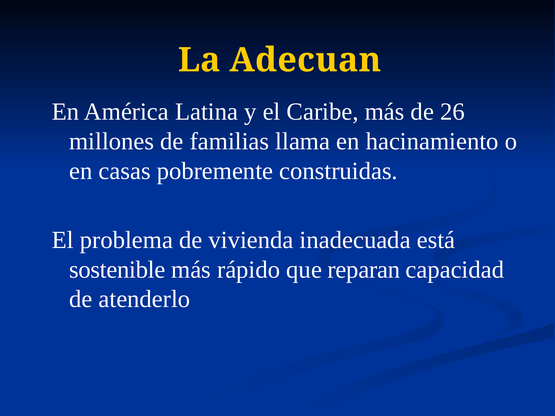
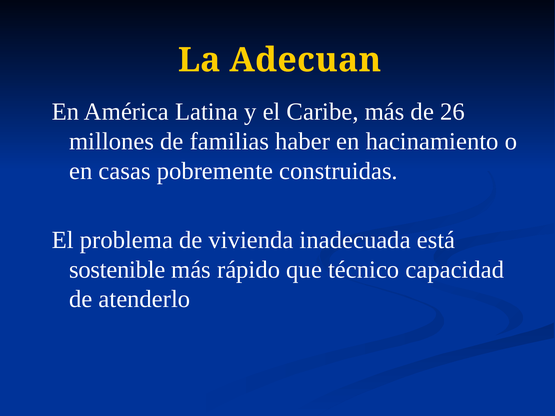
llama: llama -> haber
reparan: reparan -> técnico
